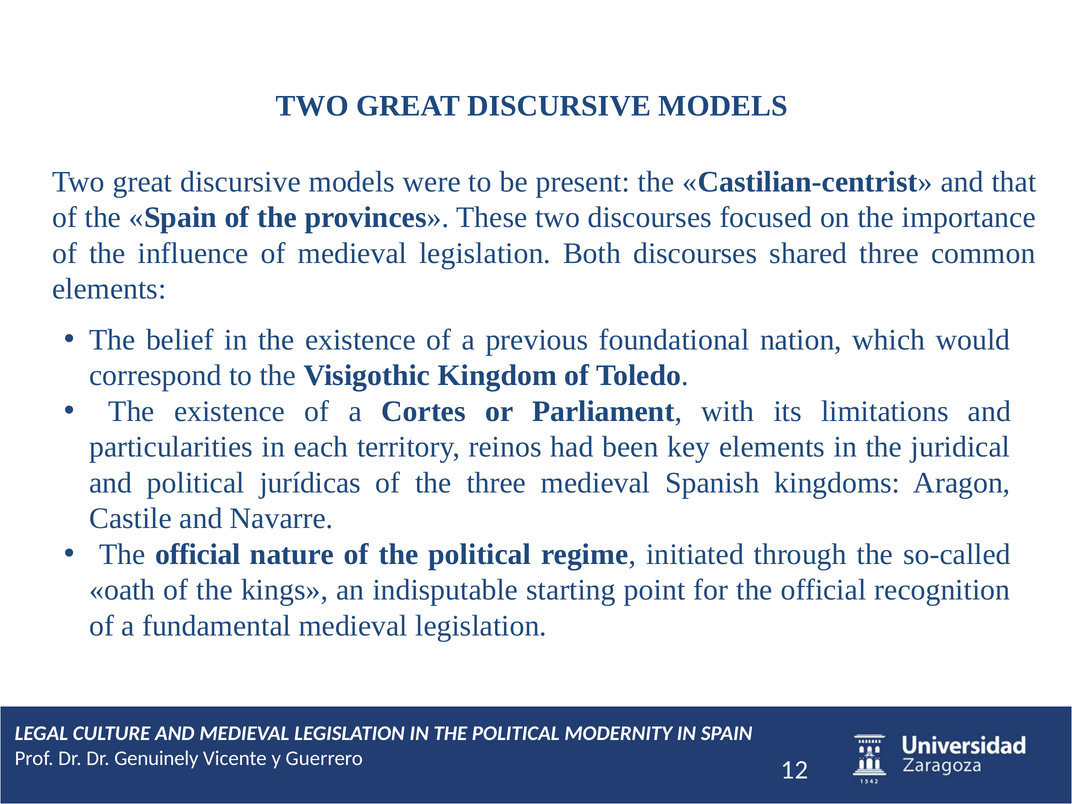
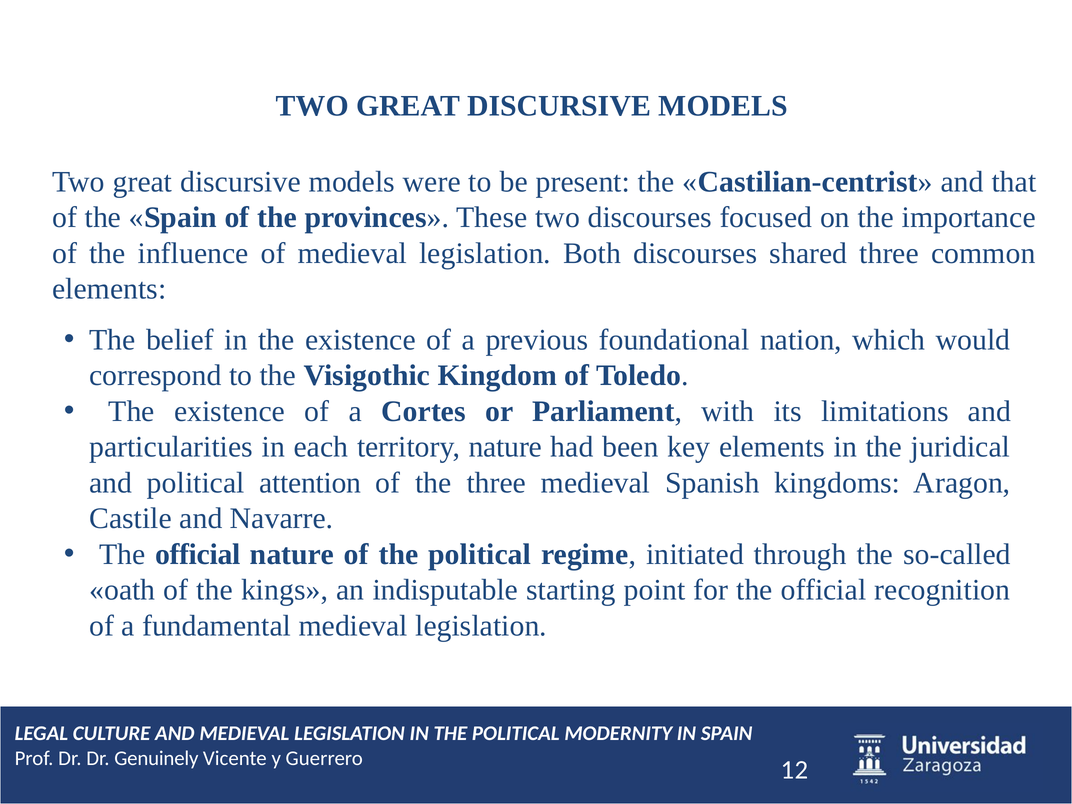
territory reinos: reinos -> nature
jurídicas: jurídicas -> attention
